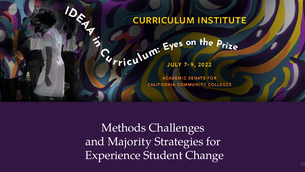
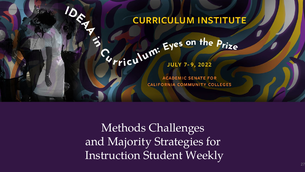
Experience: Experience -> Instruction
Change: Change -> Weekly
